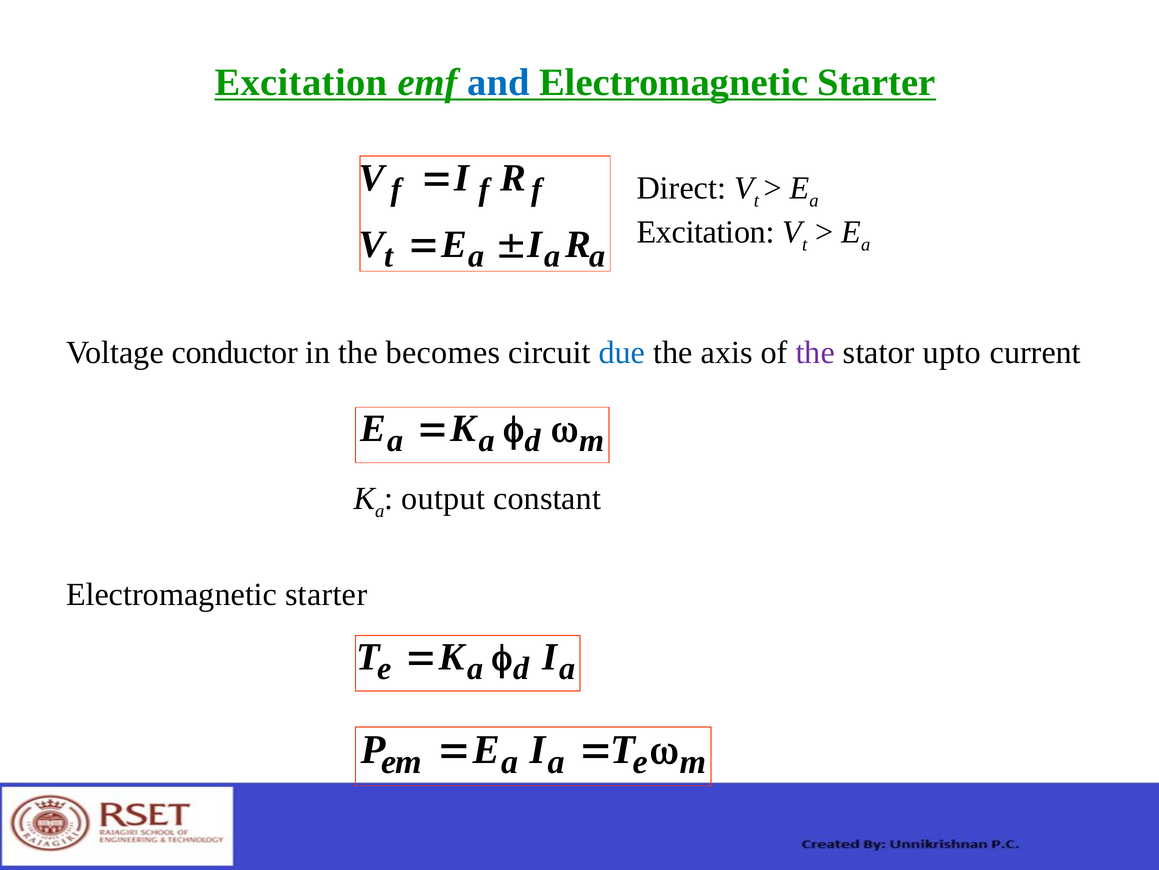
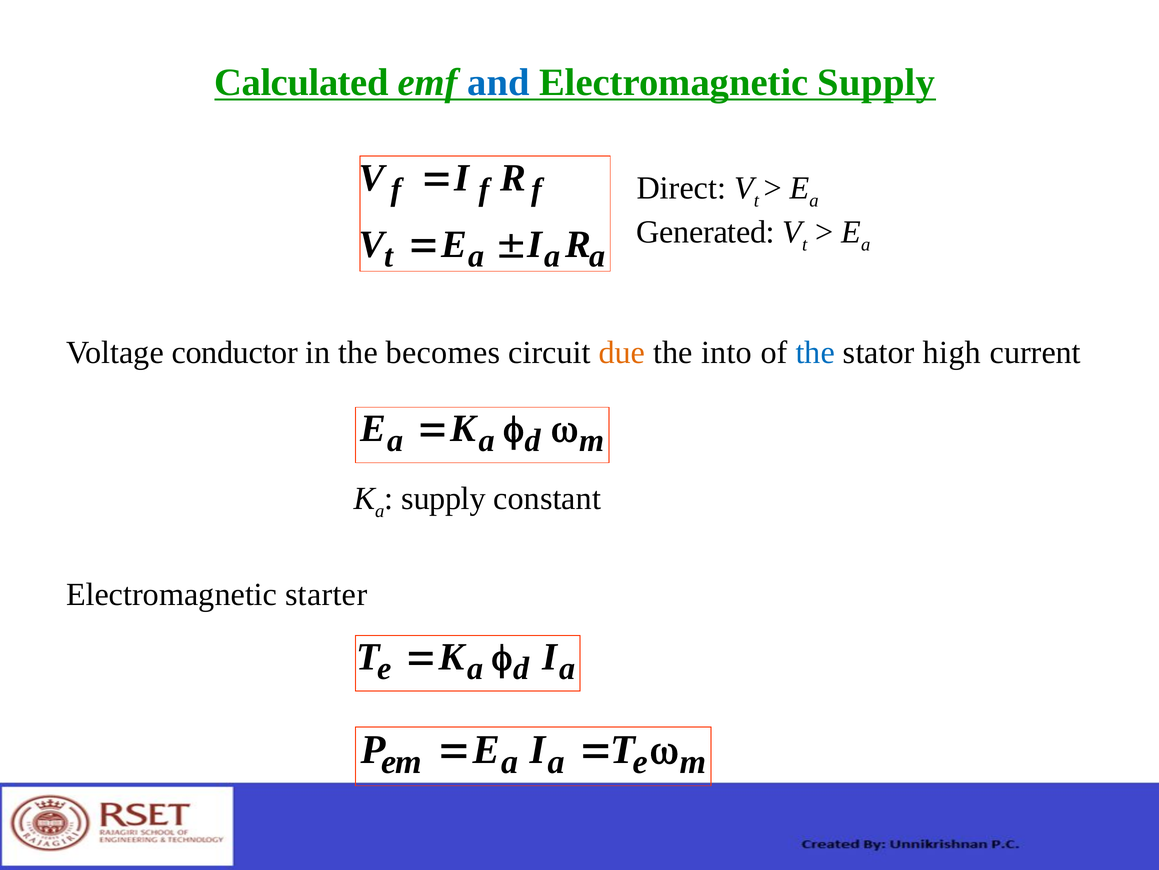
Excitation at (301, 82): Excitation -> Calculated
Starter at (877, 82): Starter -> Supply
Excitation at (706, 232): Excitation -> Generated
due colour: blue -> orange
axis: axis -> into
the at (815, 352) colour: purple -> blue
upto: upto -> high
output at (443, 498): output -> supply
